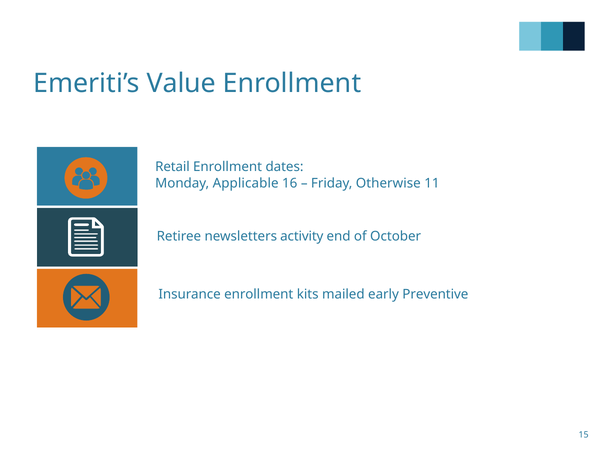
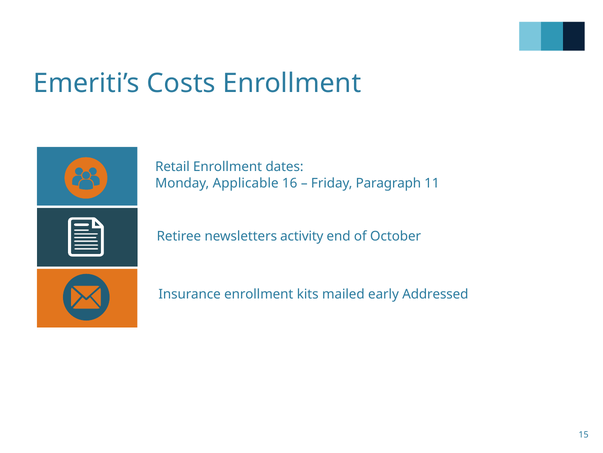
Value: Value -> Costs
Otherwise: Otherwise -> Paragraph
Preventive: Preventive -> Addressed
